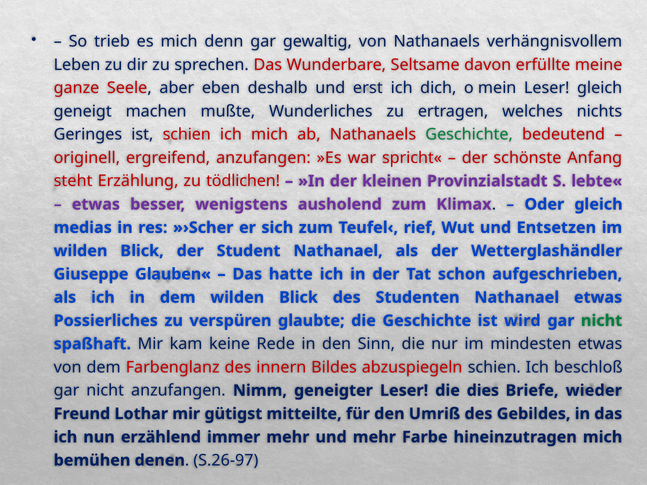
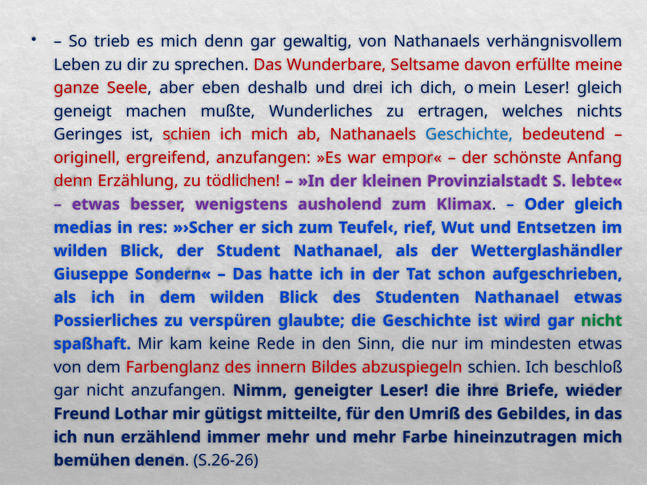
erst: erst -> drei
Geschichte at (469, 135) colour: green -> blue
spricht«: spricht« -> empor«
steht at (73, 181): steht -> denn
Glauben«: Glauben« -> Sondern«
dies: dies -> ihre
S.26-97: S.26-97 -> S.26-26
